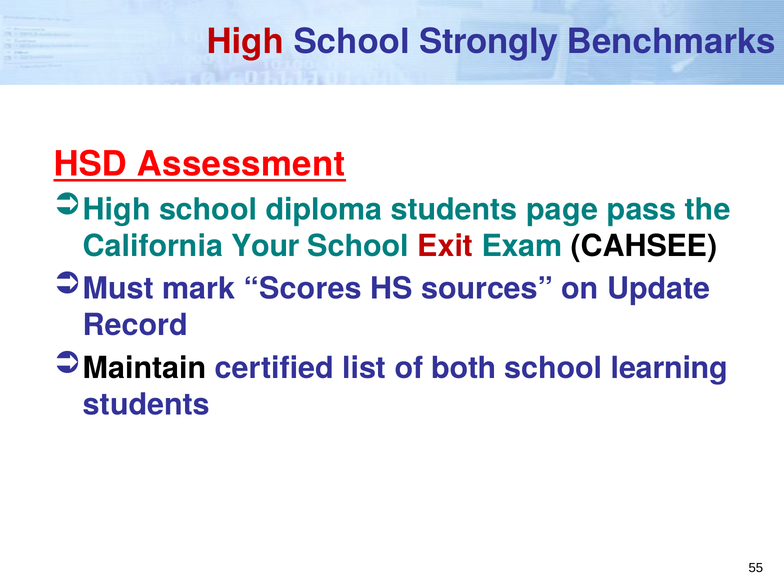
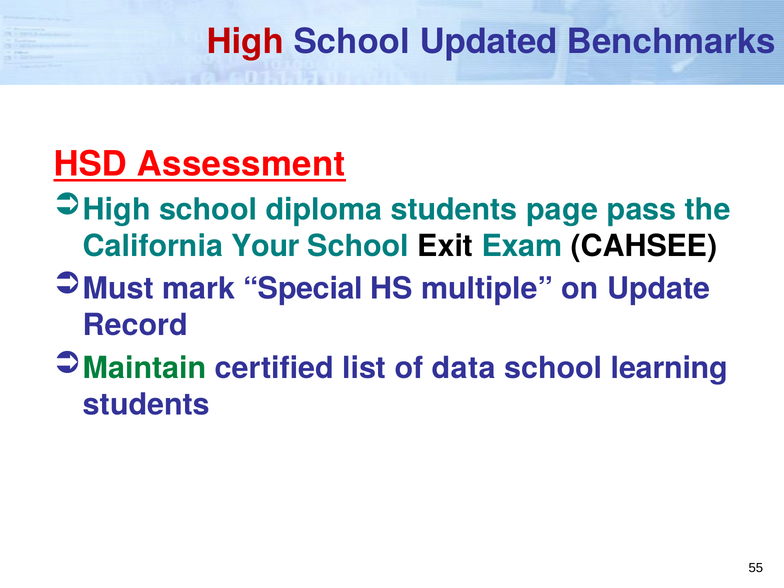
Strongly: Strongly -> Updated
Exit colour: red -> black
Scores: Scores -> Special
sources: sources -> multiple
Maintain colour: black -> green
both: both -> data
